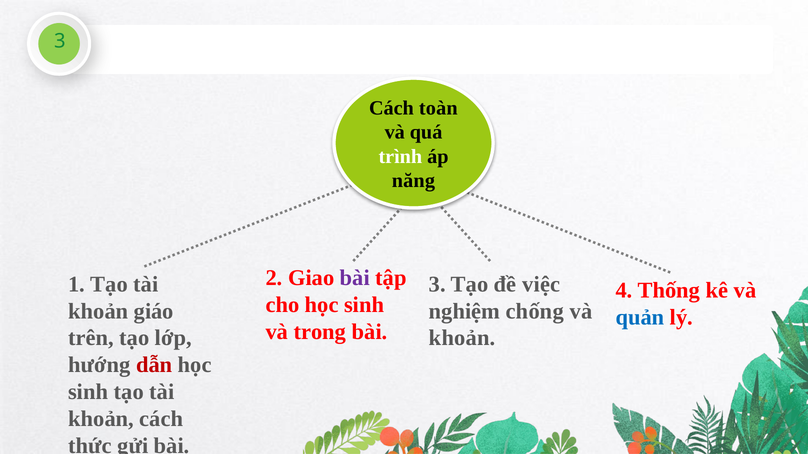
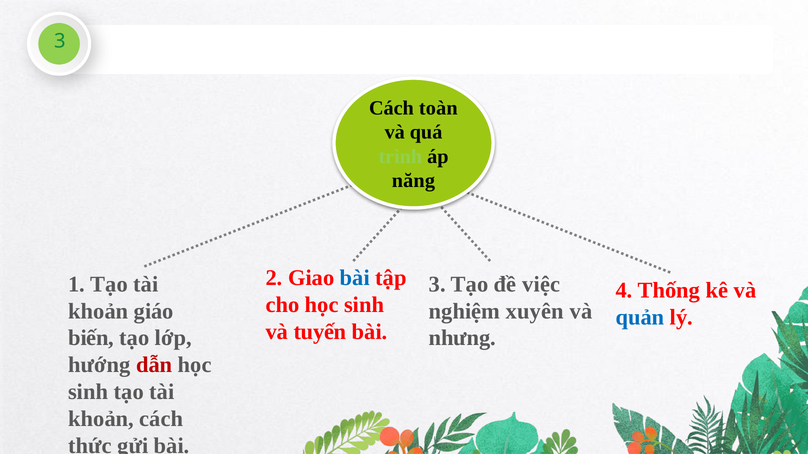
trình colour: white -> light green
bài at (355, 278) colour: purple -> blue
chống: chống -> xuyên
trong: trong -> tuyến
trên: trên -> biến
khoản at (462, 338): khoản -> nhưng
